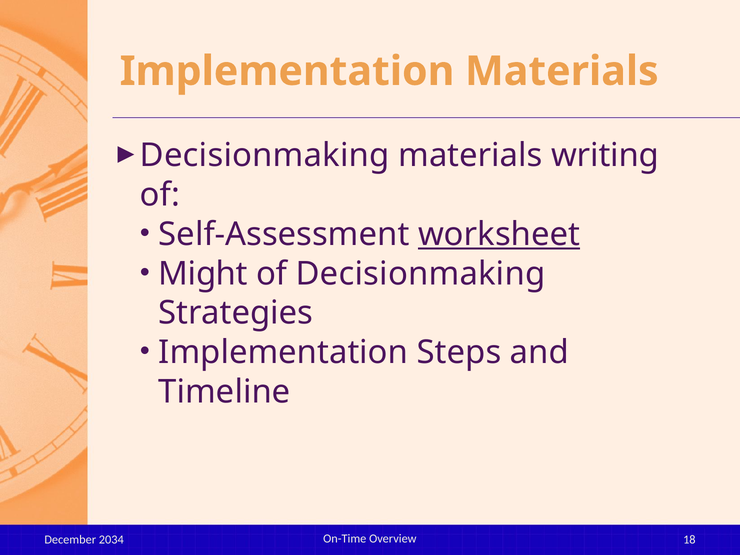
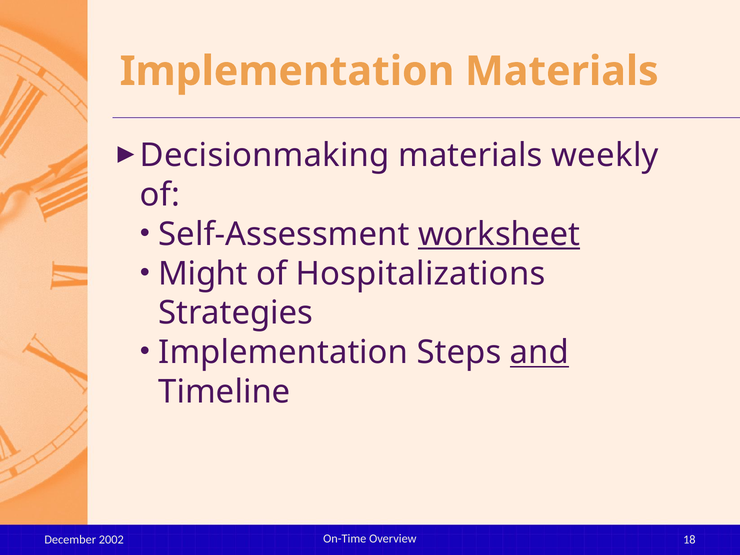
writing: writing -> weekly
of Decisionmaking: Decisionmaking -> Hospitalizations
and underline: none -> present
2034: 2034 -> 2002
